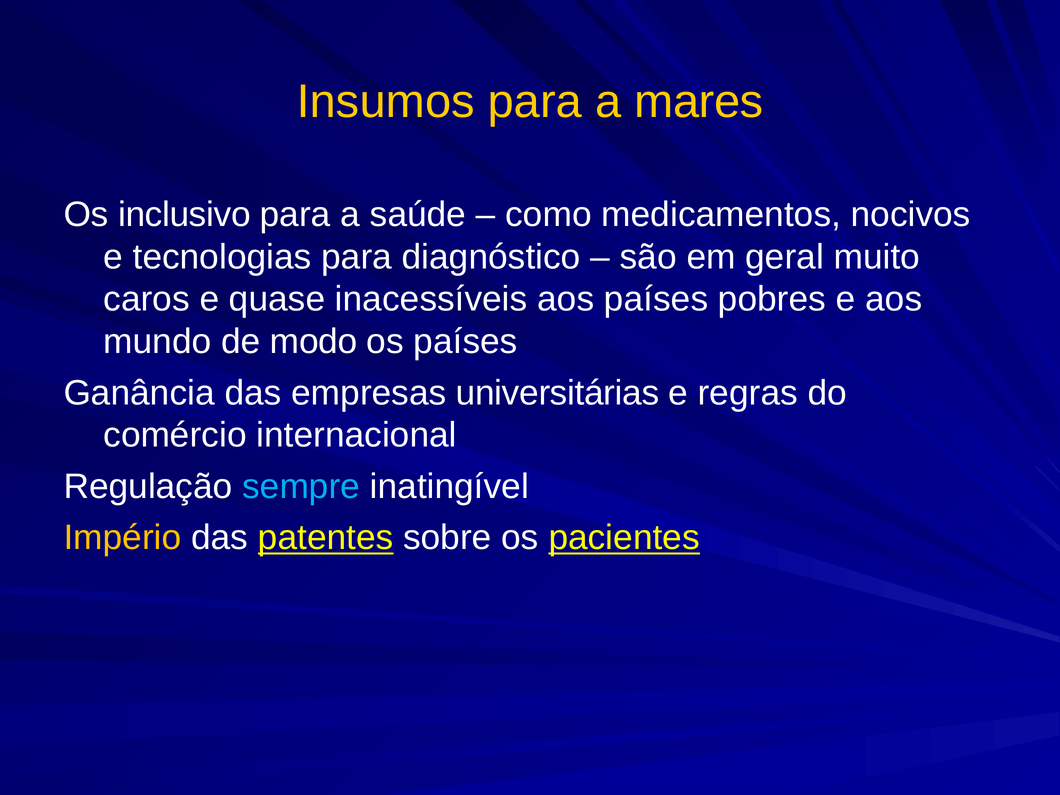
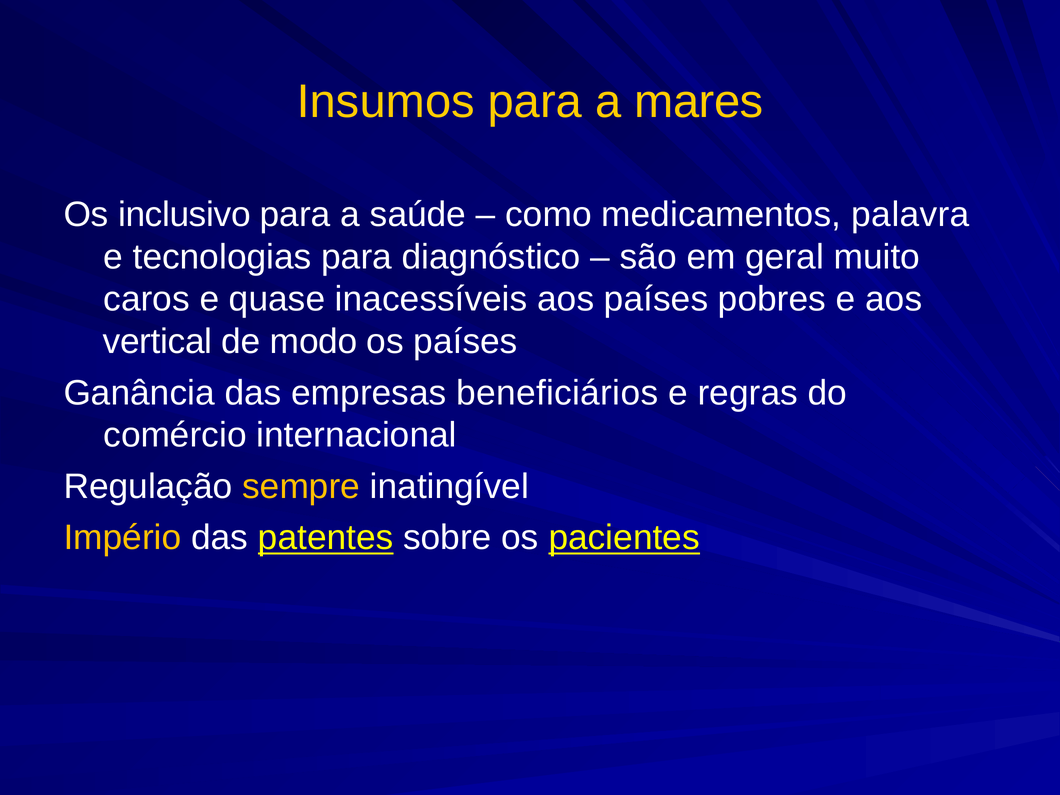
nocivos: nocivos -> palavra
mundo: mundo -> vertical
universitárias: universitárias -> beneficiários
sempre colour: light blue -> yellow
